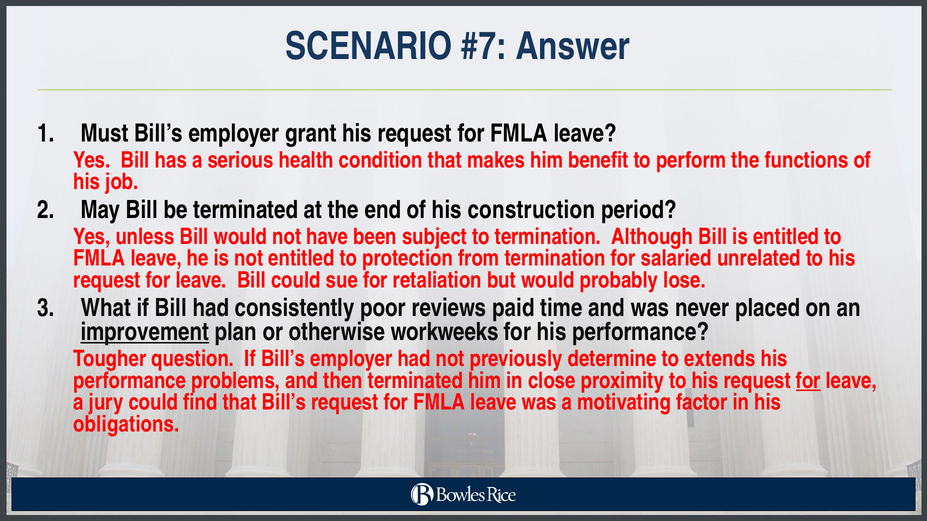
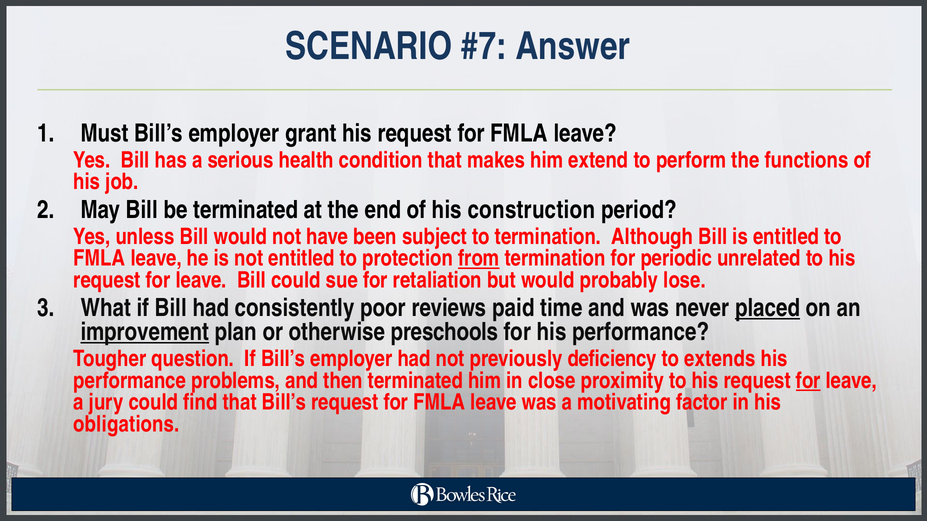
benefit: benefit -> extend
from underline: none -> present
salaried: salaried -> periodic
placed underline: none -> present
workweeks: workweeks -> preschools
determine: determine -> deficiency
